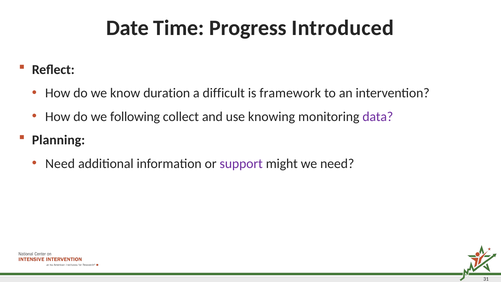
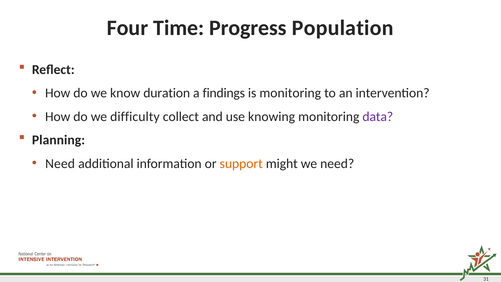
Date: Date -> Four
Introduced: Introduced -> Population
difficult: difficult -> findings
is framework: framework -> monitoring
following: following -> difficulty
support colour: purple -> orange
